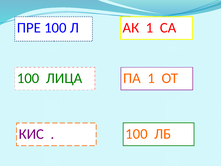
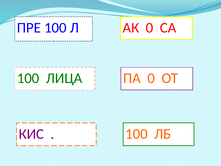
АК 1: 1 -> 0
ПА 1: 1 -> 0
